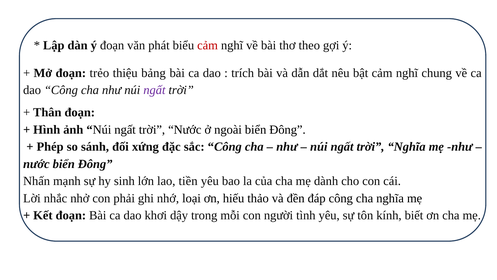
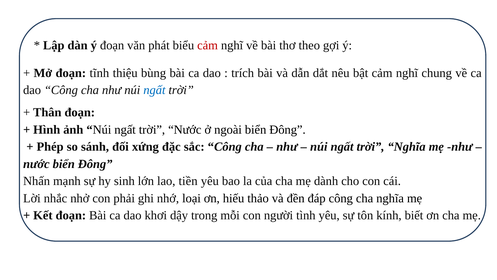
trẻo: trẻo -> tĩnh
bảng: bảng -> bùng
ngất at (154, 90) colour: purple -> blue
